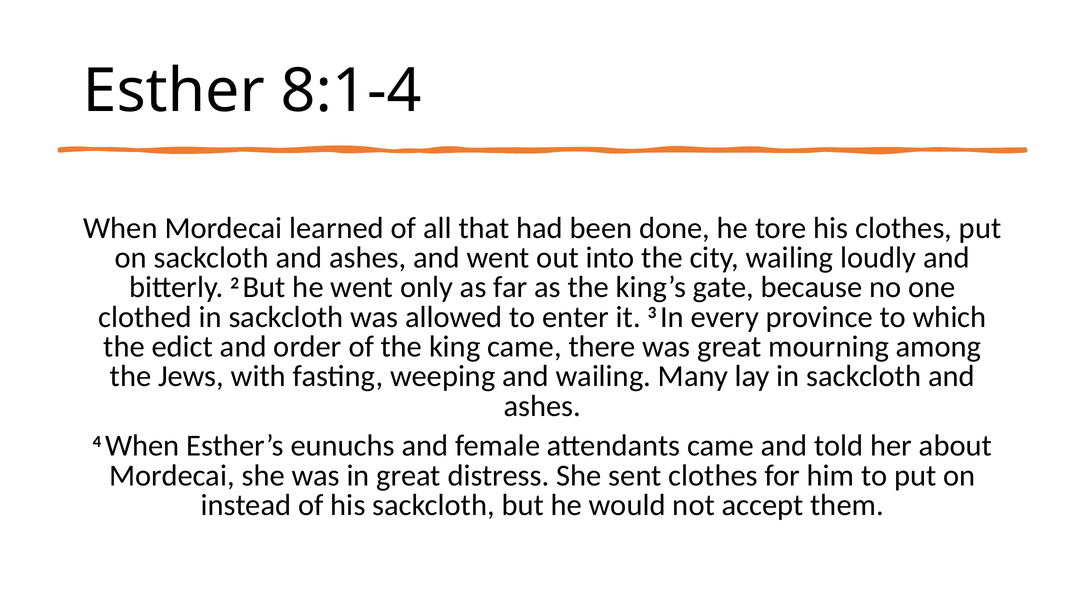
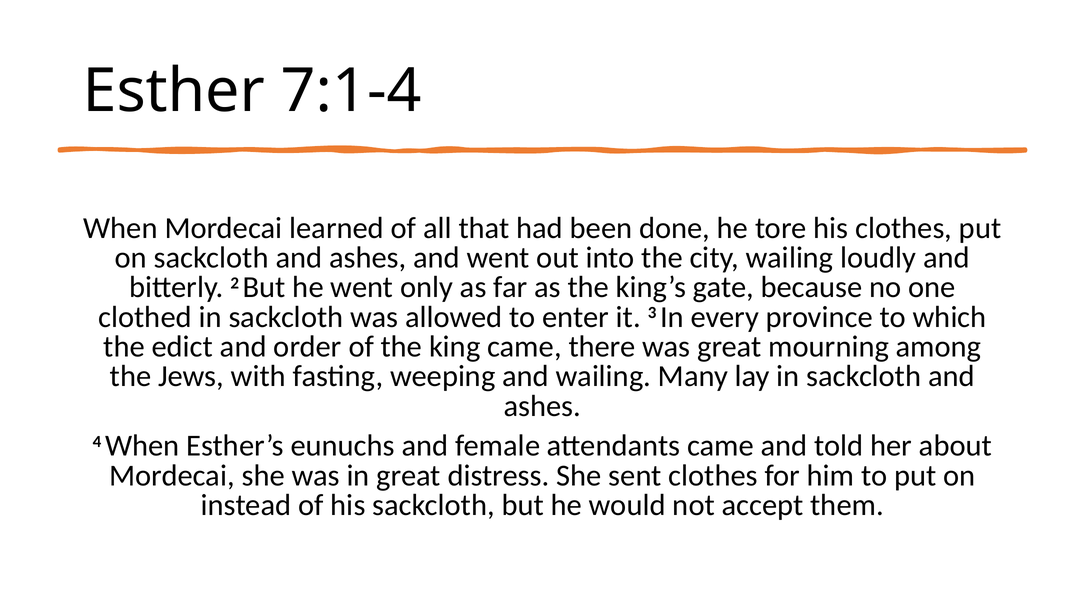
8:1-4: 8:1-4 -> 7:1-4
